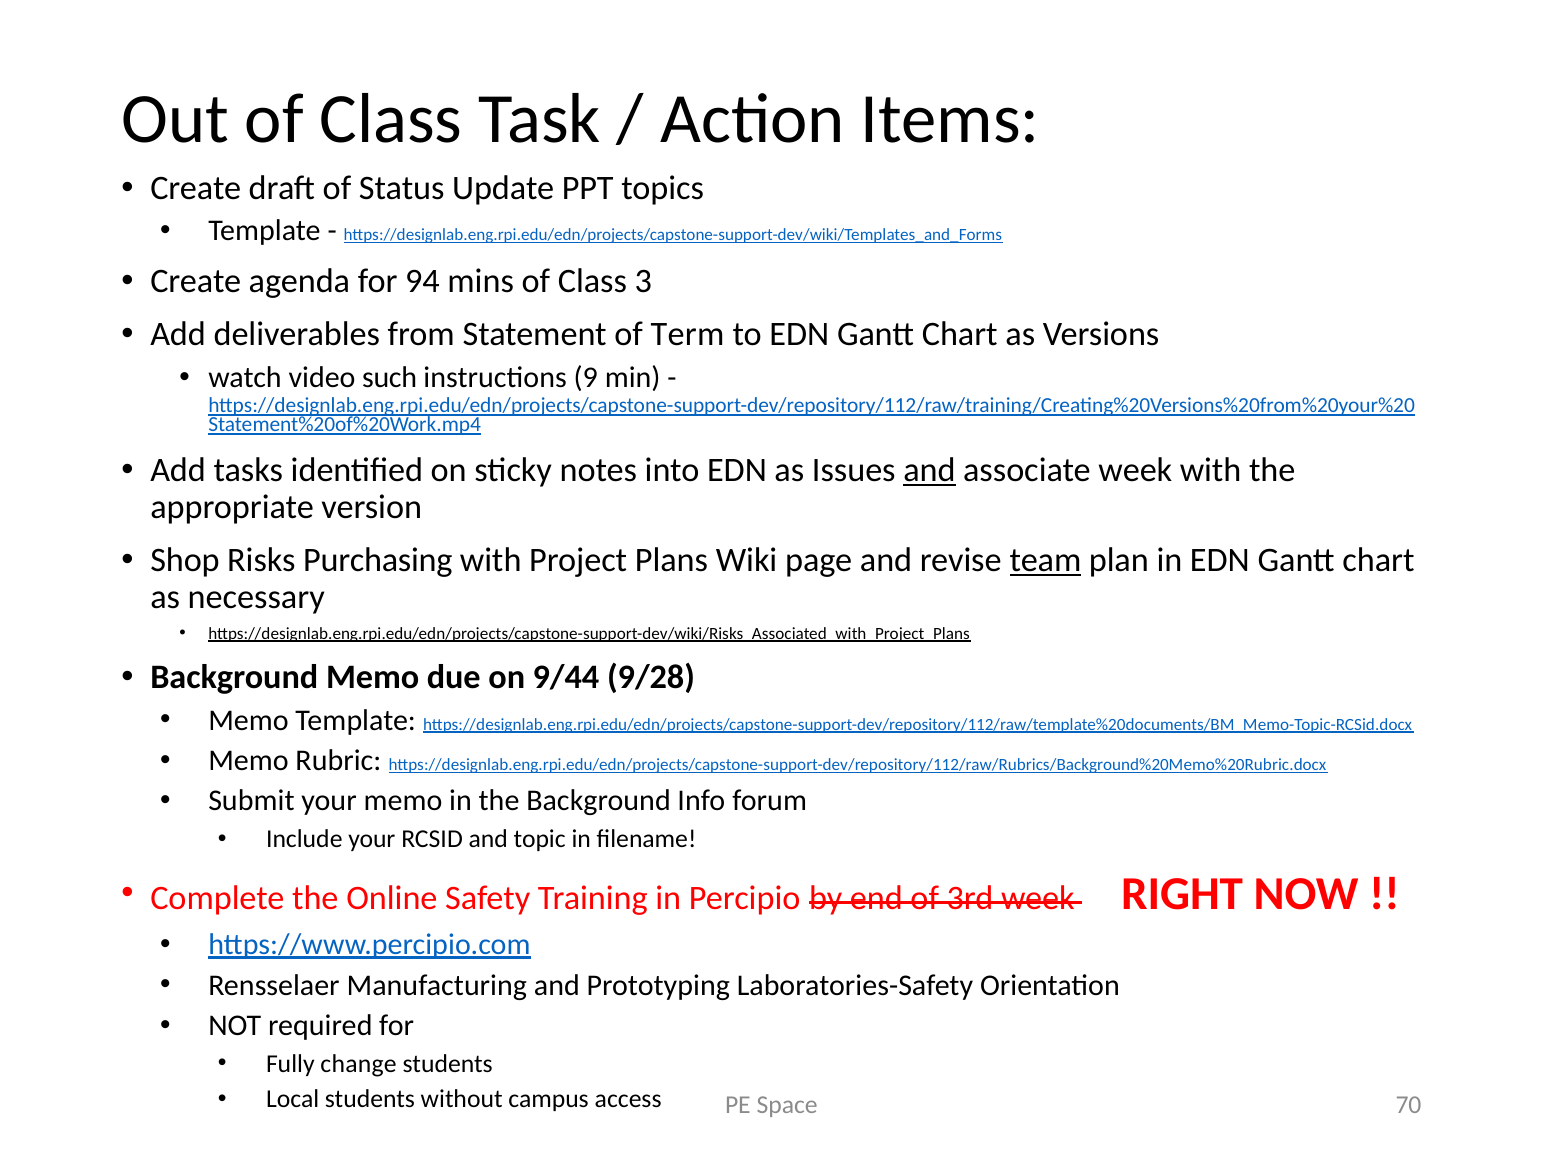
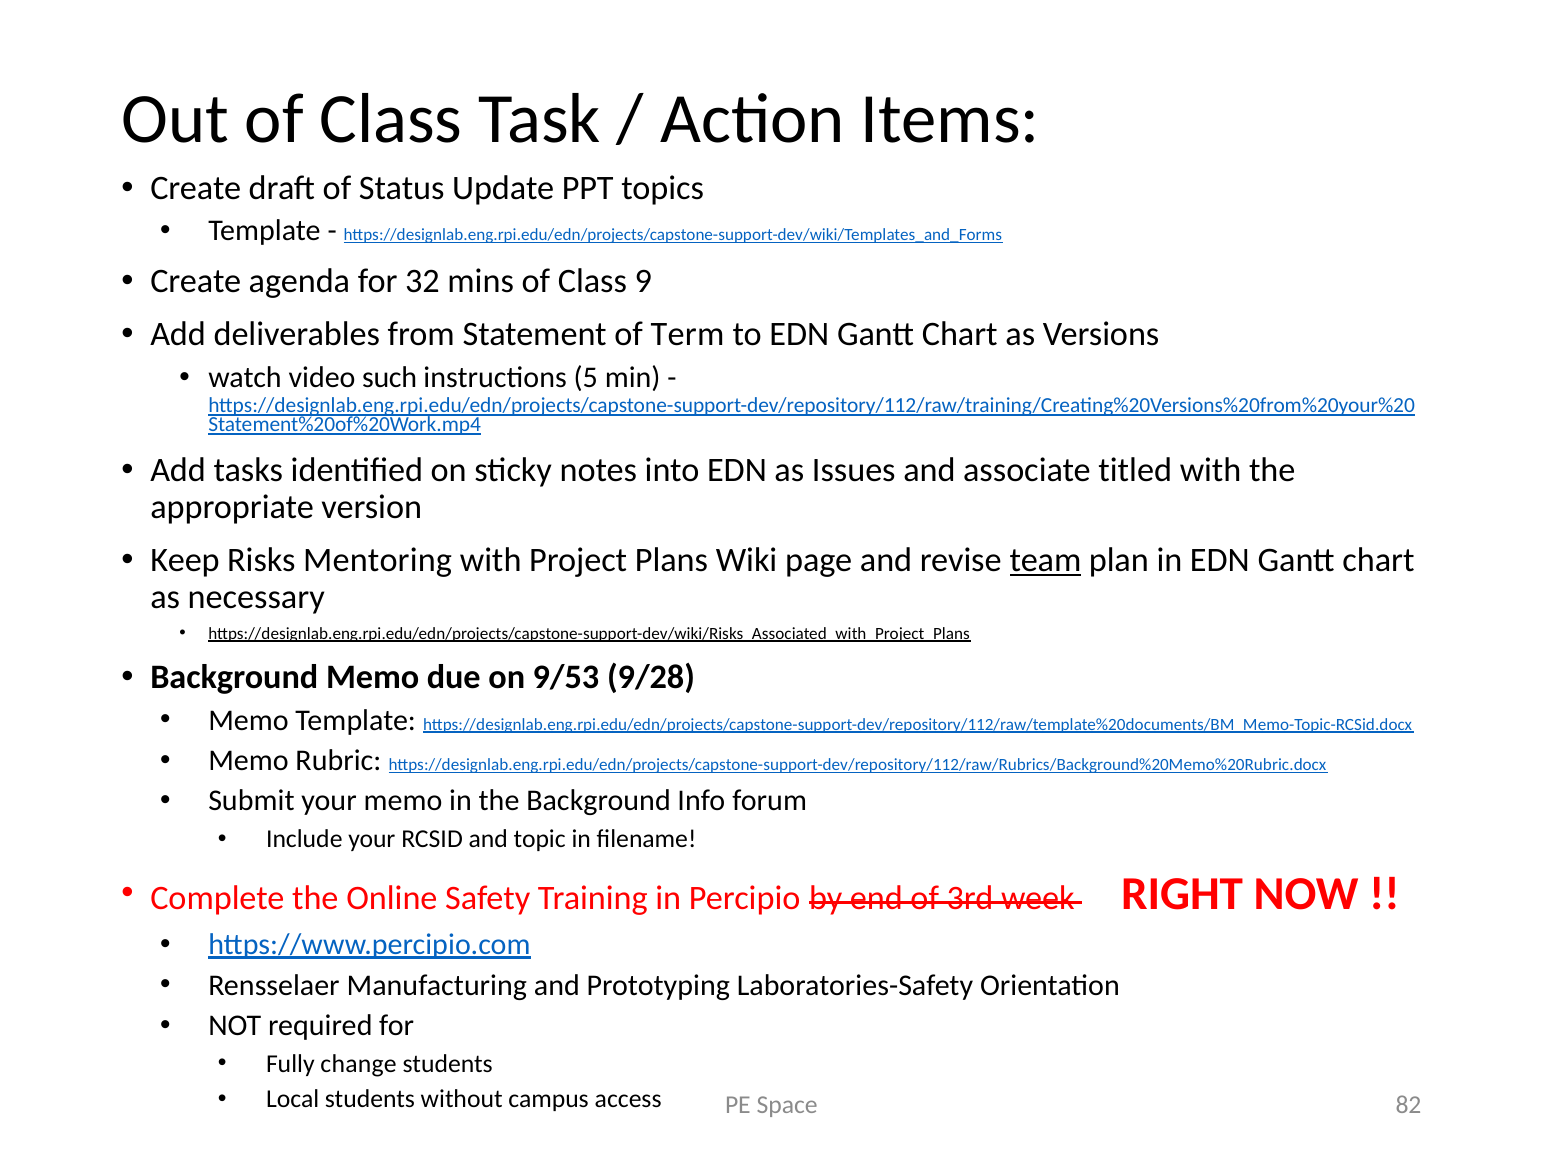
94: 94 -> 32
3: 3 -> 9
9: 9 -> 5
and at (929, 470) underline: present -> none
associate week: week -> titled
Shop: Shop -> Keep
Purchasing: Purchasing -> Mentoring
9/44: 9/44 -> 9/53
70: 70 -> 82
